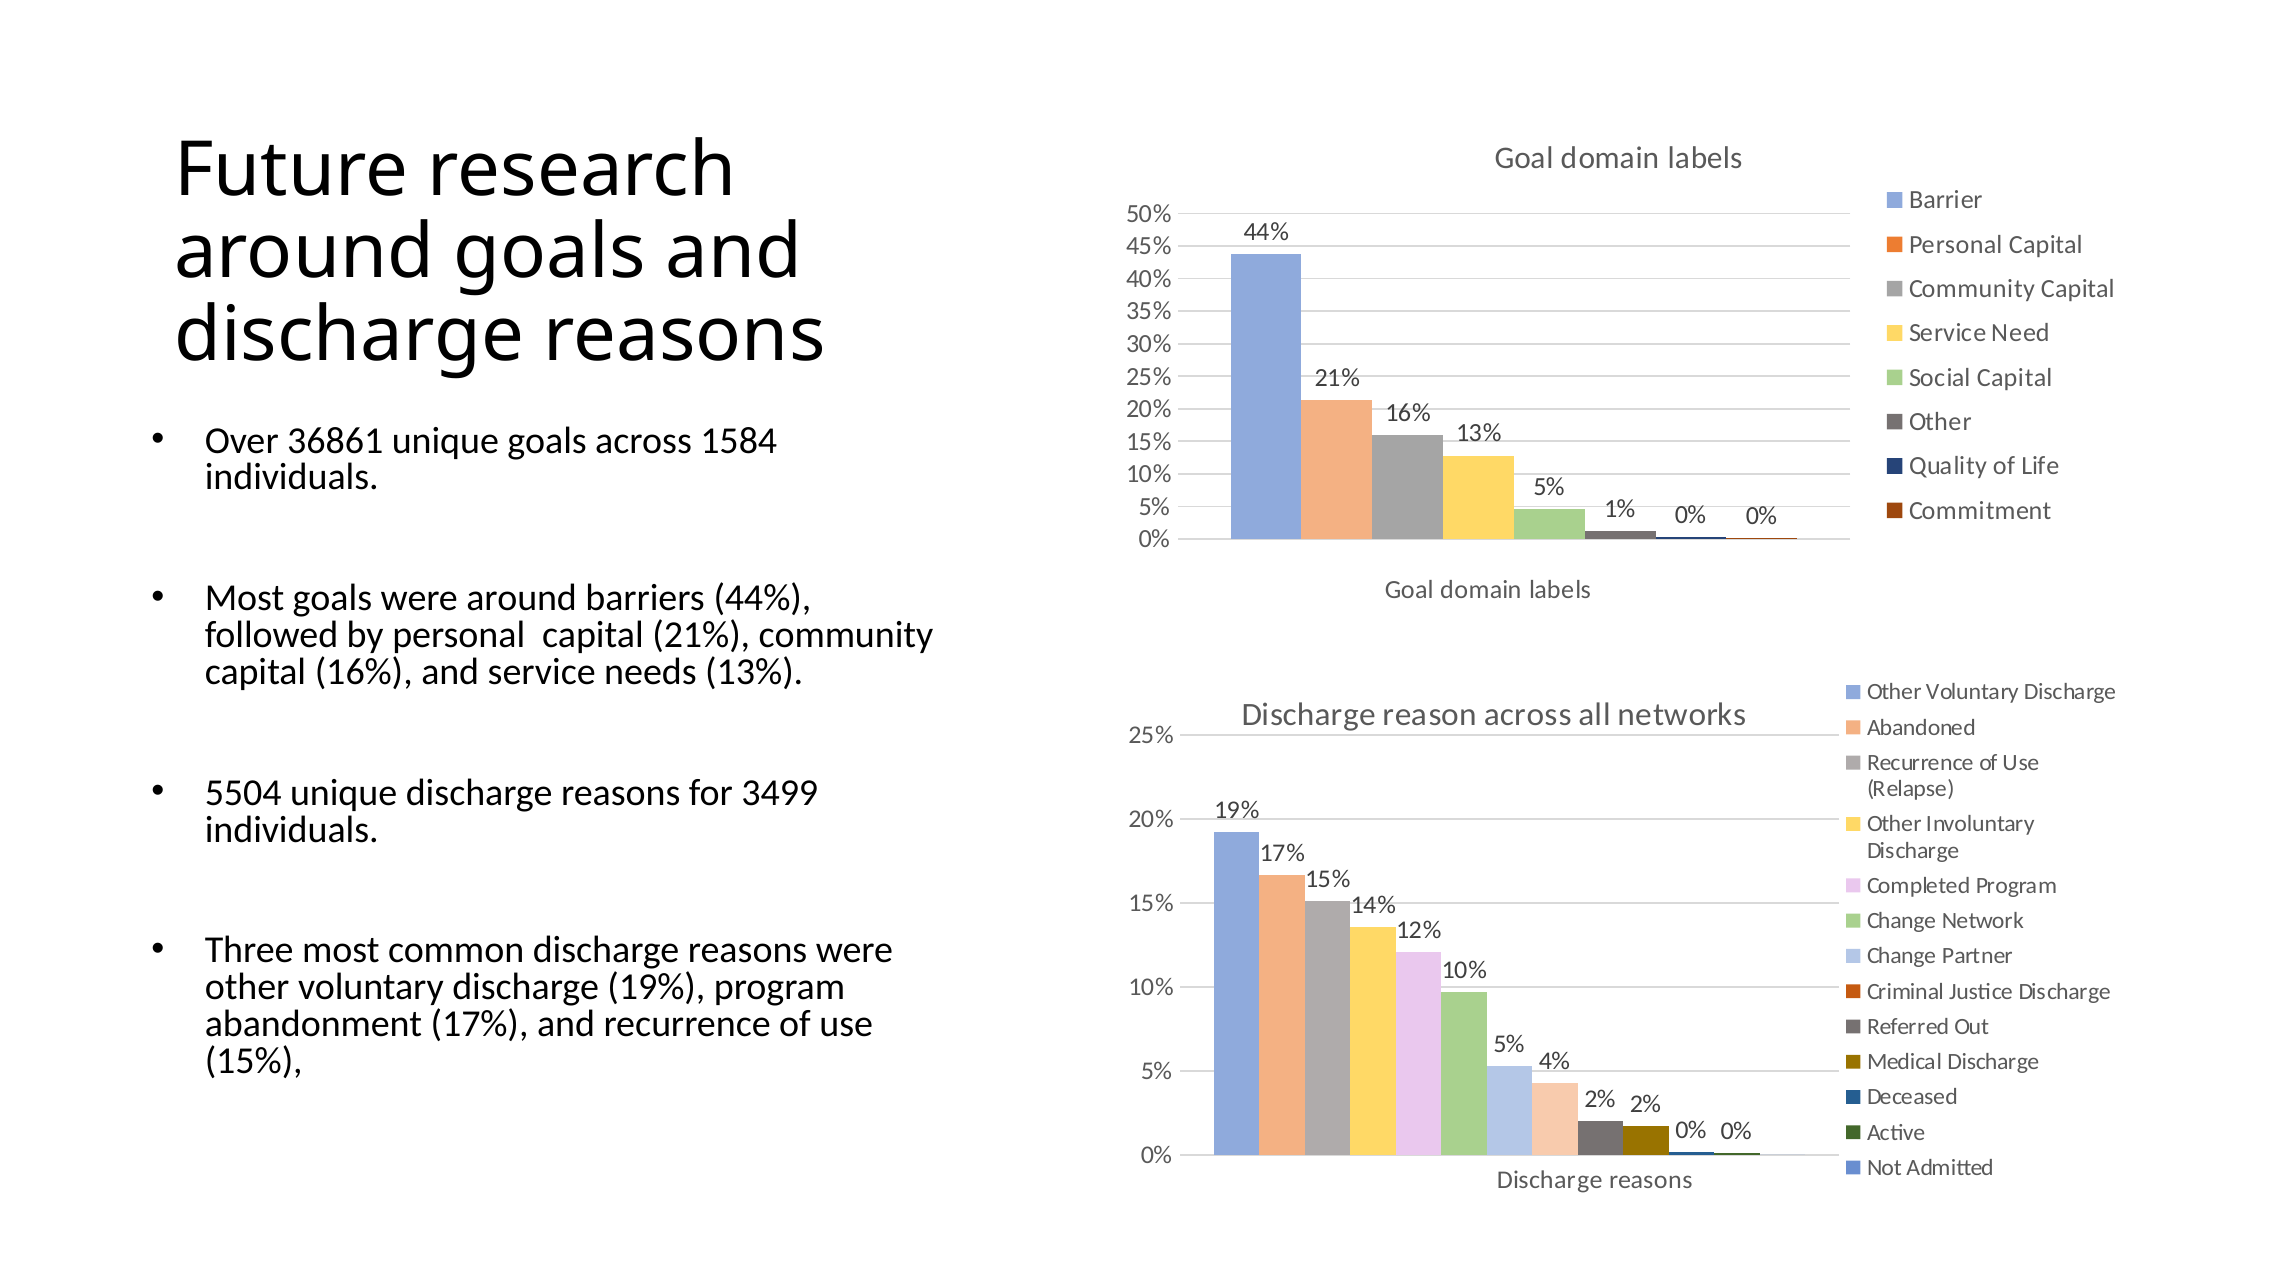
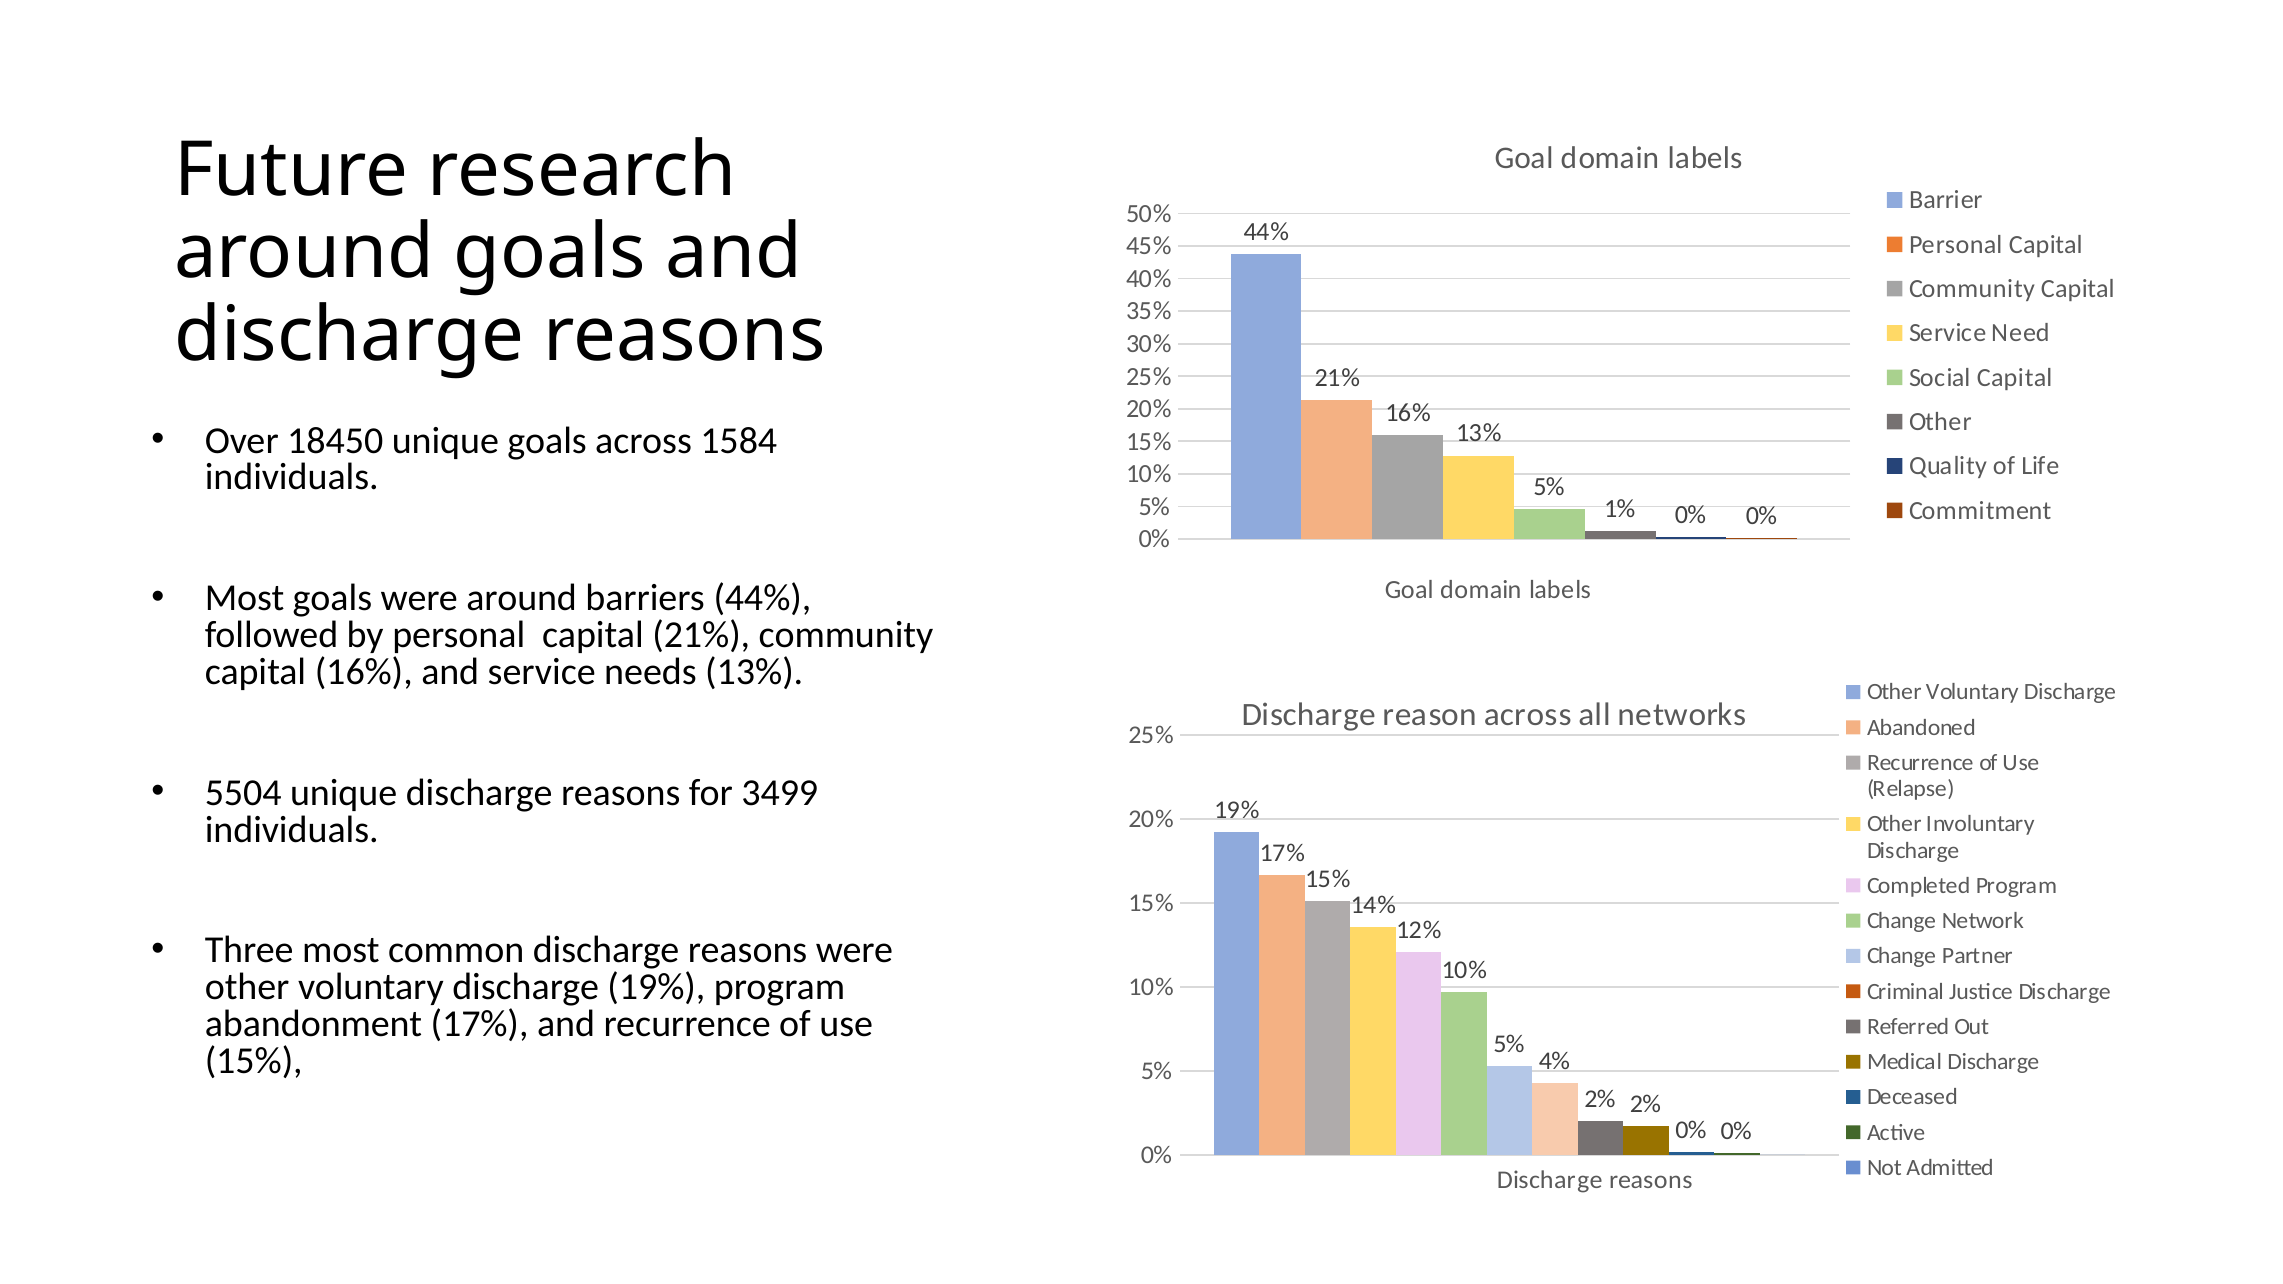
36861: 36861 -> 18450
